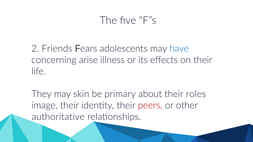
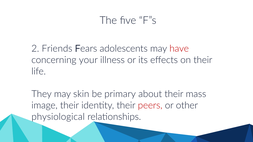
have colour: blue -> red
arise: arise -> your
roles: roles -> mass
authoritative: authoritative -> physiological
